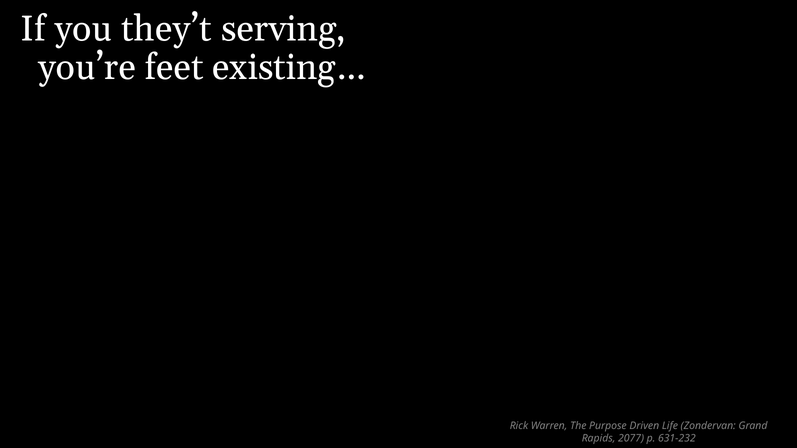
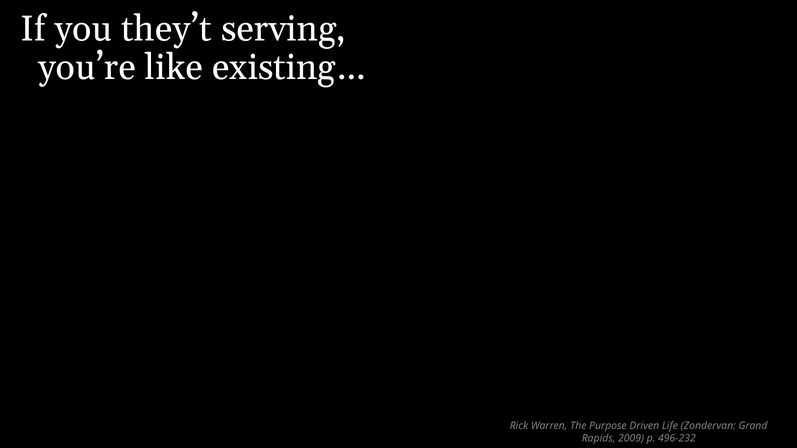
feet: feet -> like
2077: 2077 -> 2009
631-232: 631-232 -> 496-232
